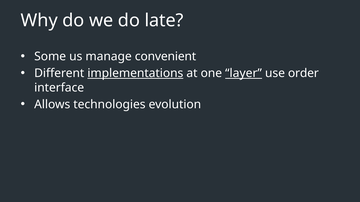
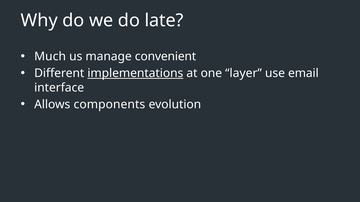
Some: Some -> Much
layer underline: present -> none
order: order -> email
technologies: technologies -> components
